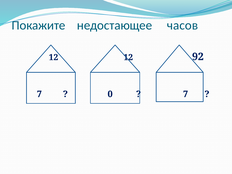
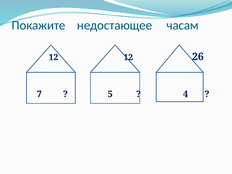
часов: часов -> часам
92: 92 -> 26
0: 0 -> 5
7 at (186, 94): 7 -> 4
